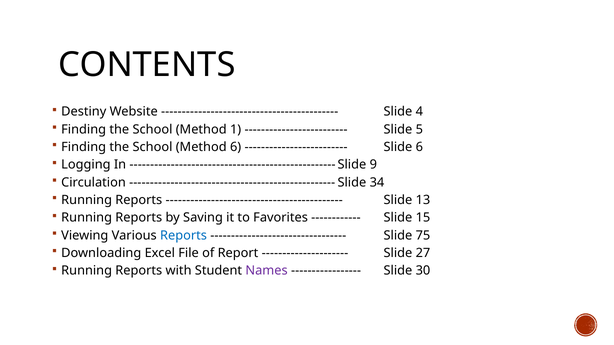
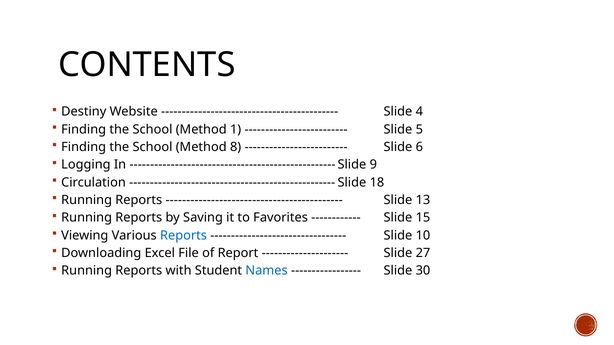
Method 6: 6 -> 8
34: 34 -> 18
75: 75 -> 10
Names colour: purple -> blue
